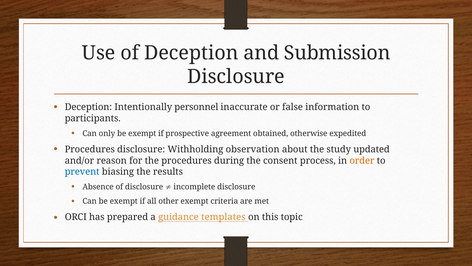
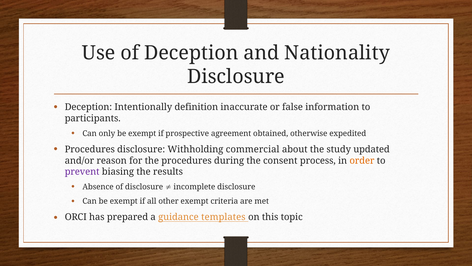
Submission: Submission -> Nationality
personnel: personnel -> definition
observation: observation -> commercial
prevent colour: blue -> purple
